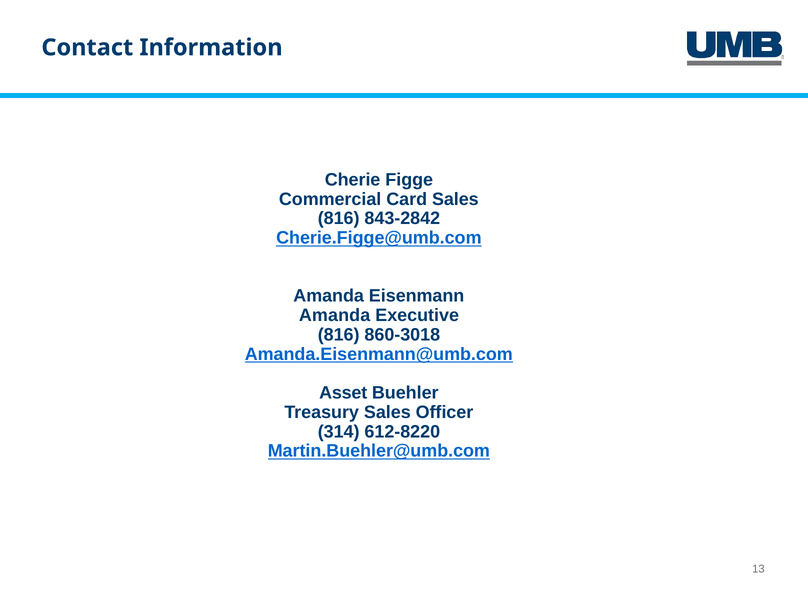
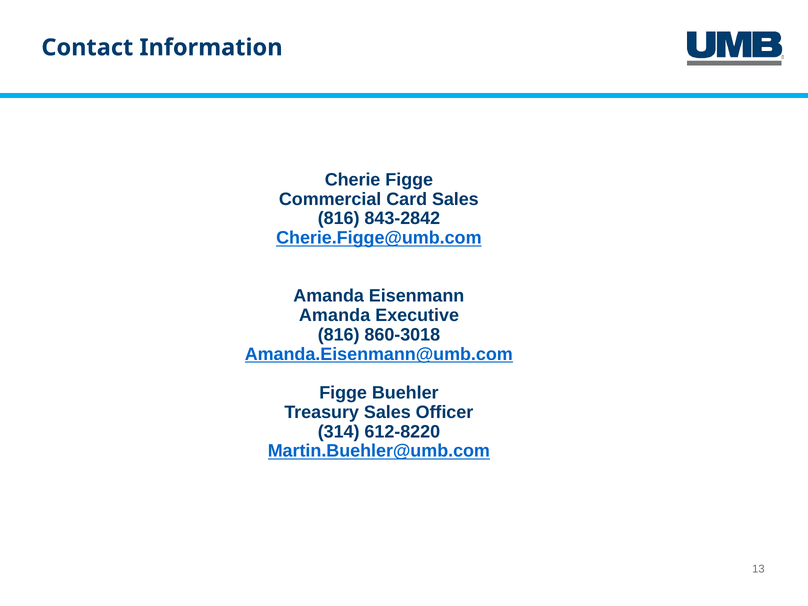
Asset at (343, 393): Asset -> Figge
